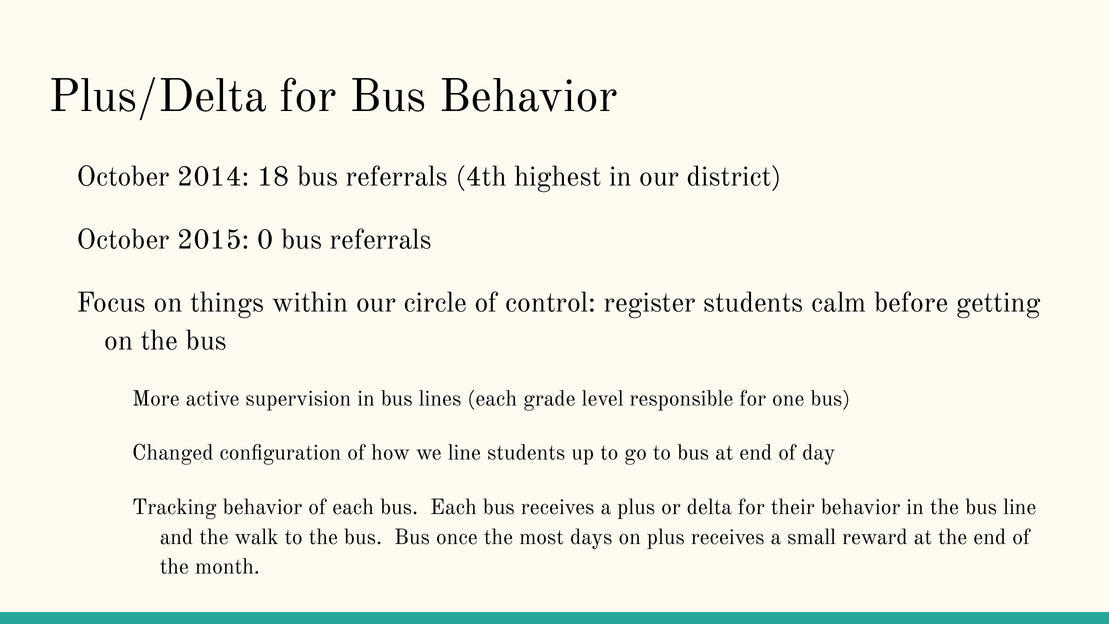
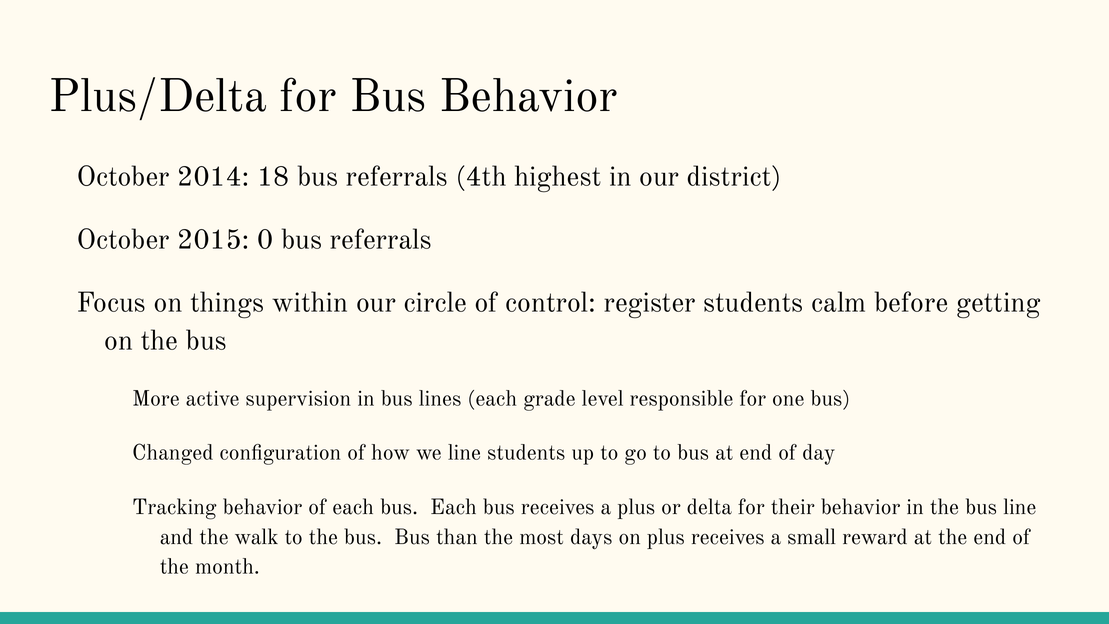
once: once -> than
